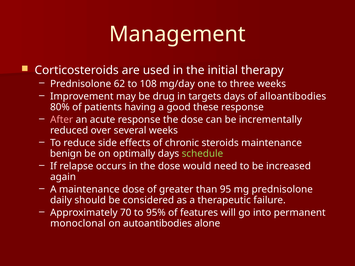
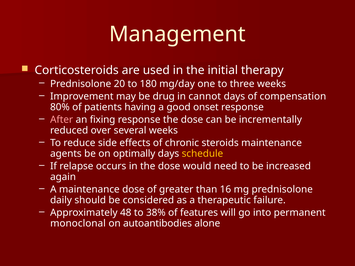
62: 62 -> 20
108: 108 -> 180
targets: targets -> cannot
alloantibodies: alloantibodies -> compensation
these: these -> onset
acute: acute -> fixing
benign: benign -> agents
schedule colour: light green -> yellow
95: 95 -> 16
70: 70 -> 48
95%: 95% -> 38%
